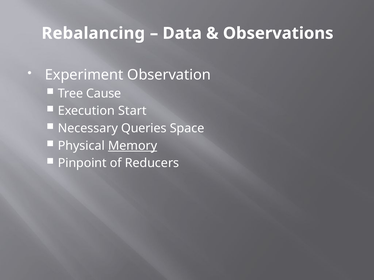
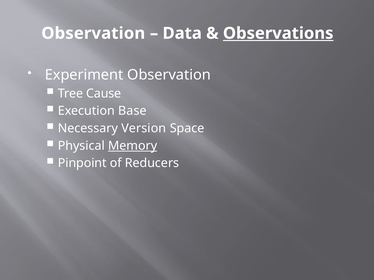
Rebalancing at (93, 33): Rebalancing -> Observation
Observations underline: none -> present
Start: Start -> Base
Queries: Queries -> Version
